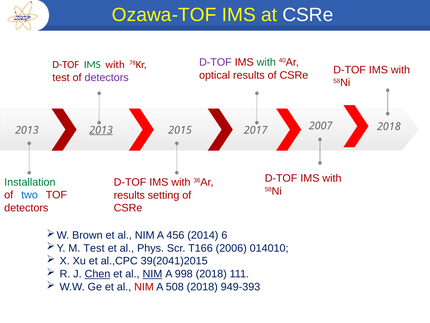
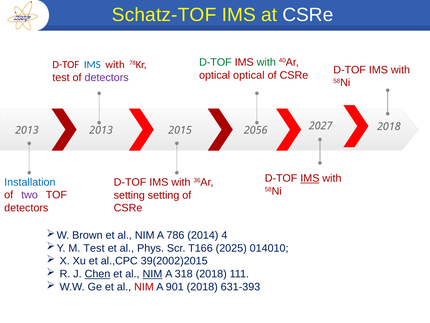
Ozawa-TOF: Ozawa-TOF -> Schatz-TOF
D-TOF at (215, 62) colour: purple -> green
IMS at (92, 64) colour: green -> blue
optical results: results -> optical
2007: 2007 -> 2027
2013 at (101, 130) underline: present -> none
2017: 2017 -> 2056
IMS at (310, 178) underline: none -> present
Installation colour: green -> blue
two colour: blue -> purple
results at (129, 195): results -> setting
456: 456 -> 786
6: 6 -> 4
2006: 2006 -> 2025
39(2041)2015: 39(2041)2015 -> 39(2002)2015
998: 998 -> 318
508: 508 -> 901
949-393: 949-393 -> 631-393
